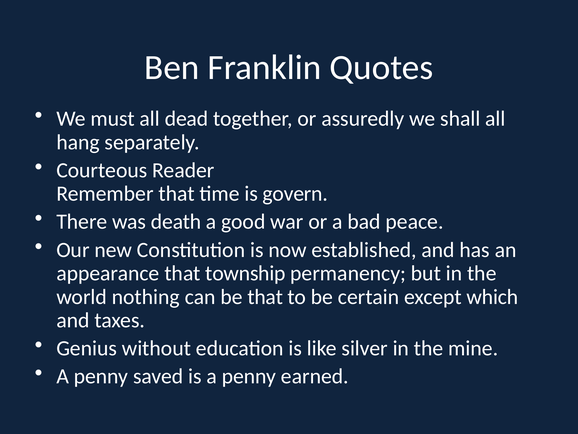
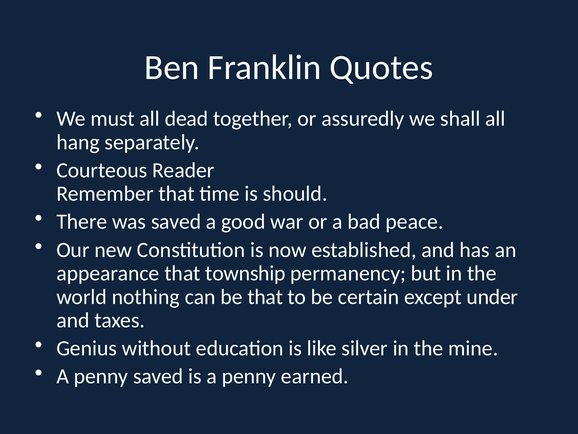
govern: govern -> should
was death: death -> saved
which: which -> under
